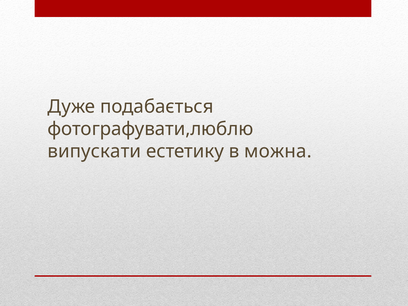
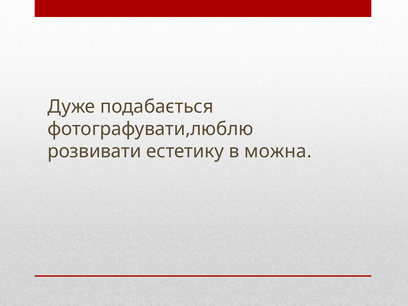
випускати: випускати -> розвивати
